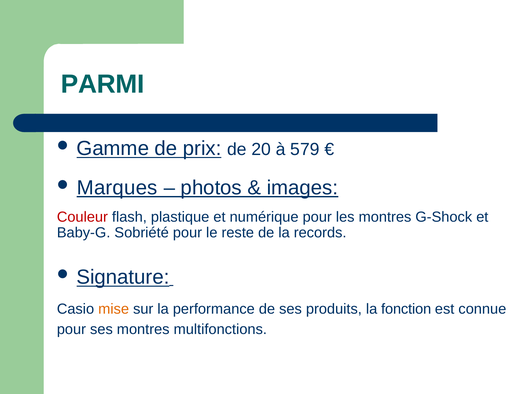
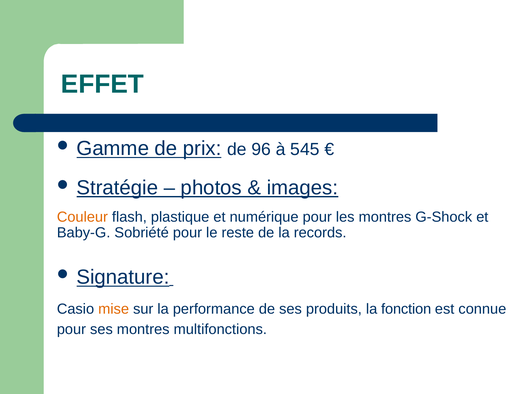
PARMI: PARMI -> EFFET
20: 20 -> 96
579: 579 -> 545
Marques: Marques -> Stratégie
Couleur colour: red -> orange
